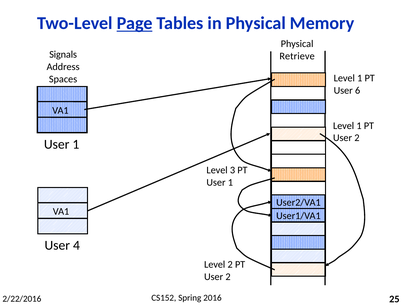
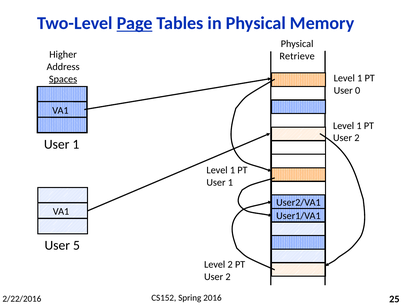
Signals: Signals -> Higher
Spaces underline: none -> present
6: 6 -> 0
3 at (233, 170): 3 -> 1
4: 4 -> 5
